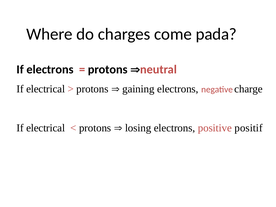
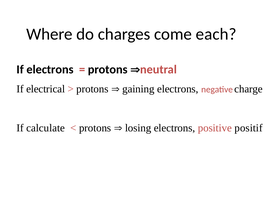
pada: pada -> each
electrical at (46, 128): electrical -> calculate
